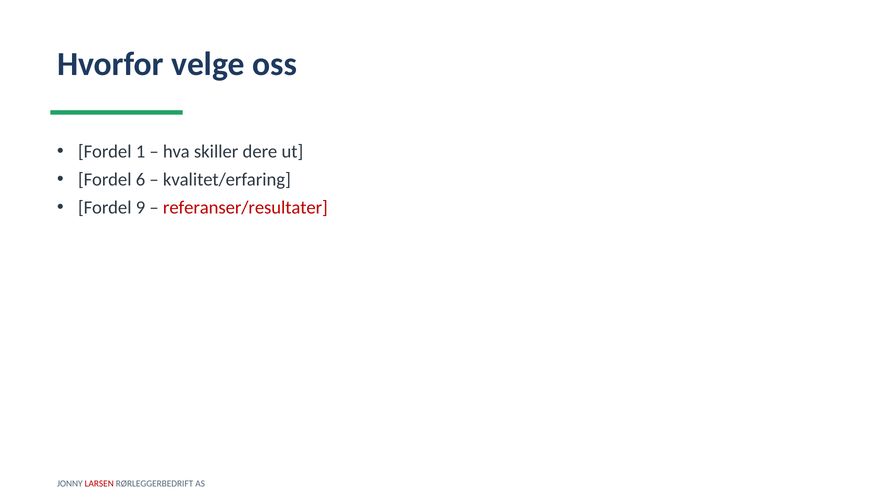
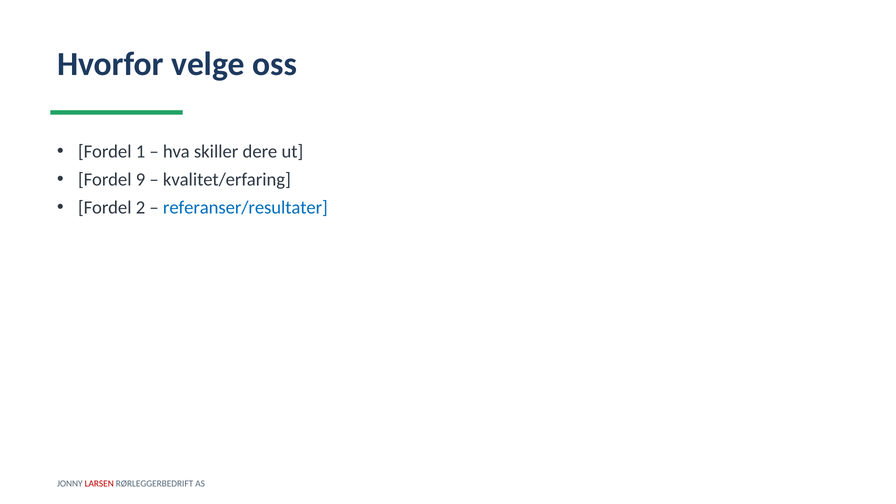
6: 6 -> 9
9: 9 -> 2
referanser/resultater colour: red -> blue
